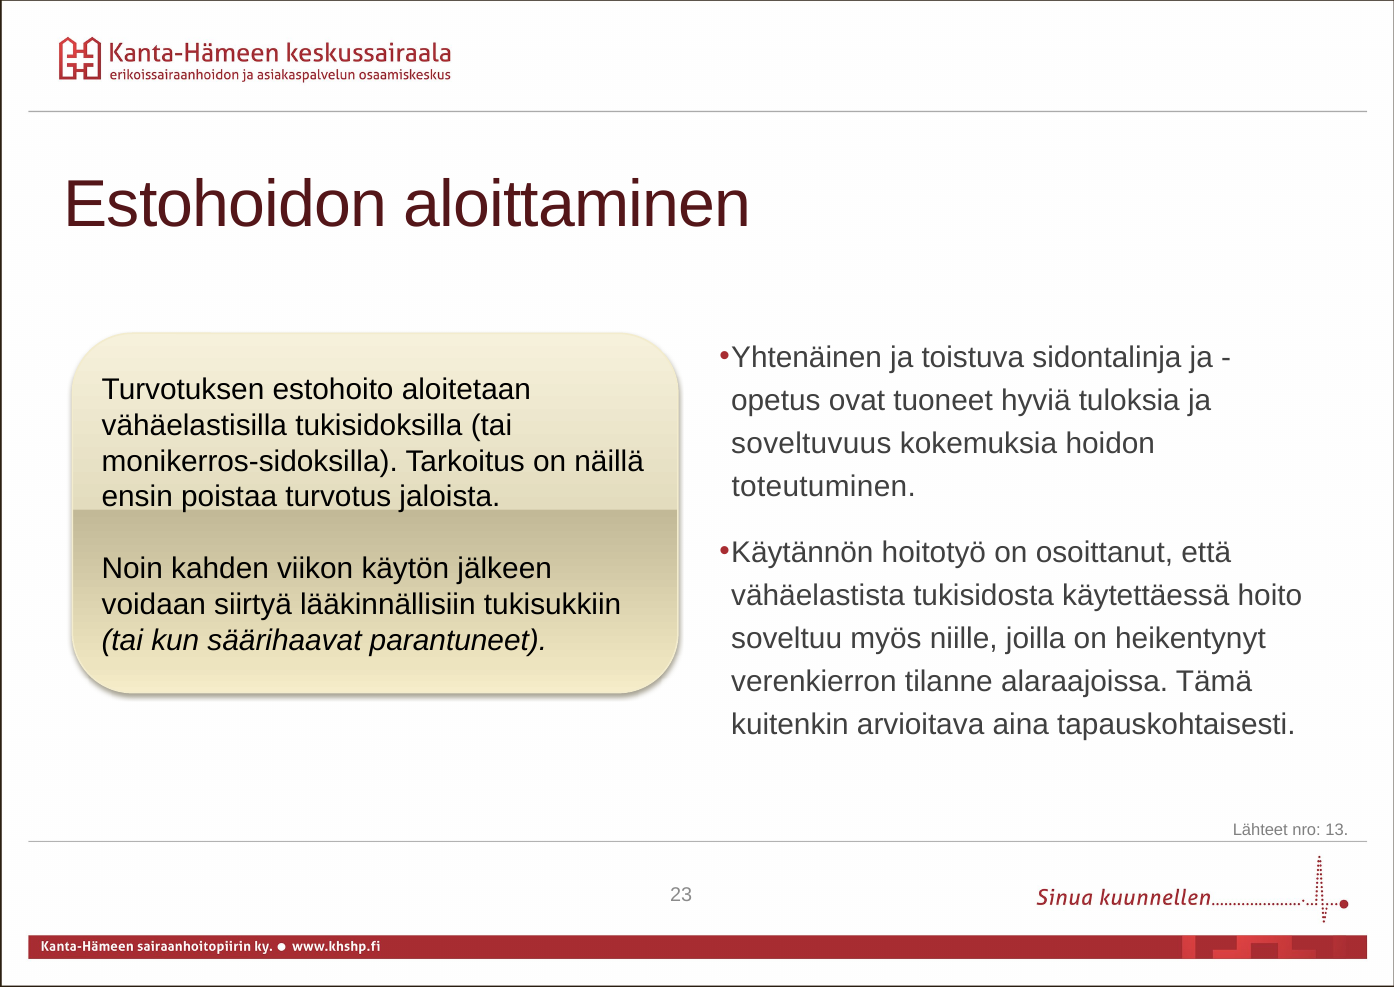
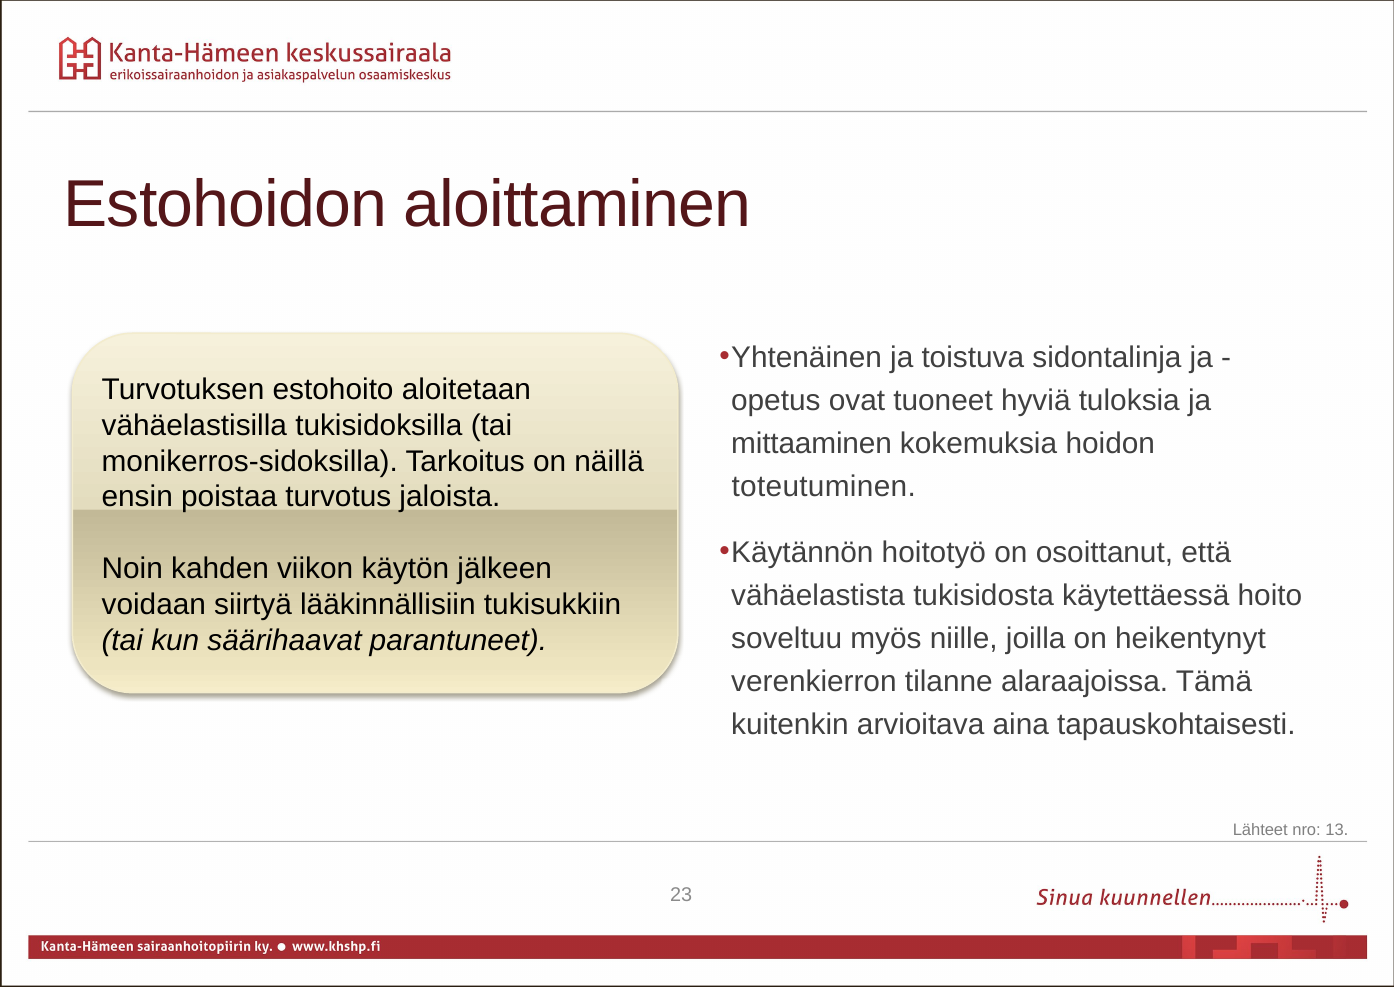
soveltuvuus: soveltuvuus -> mittaaminen
